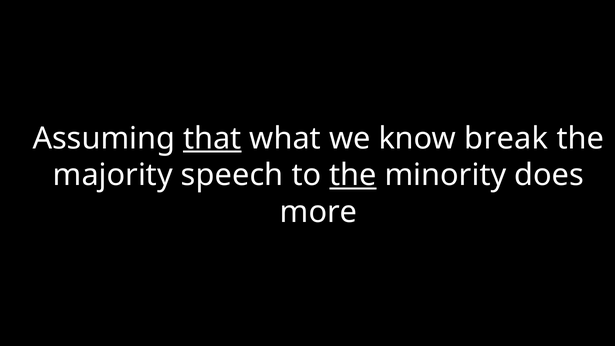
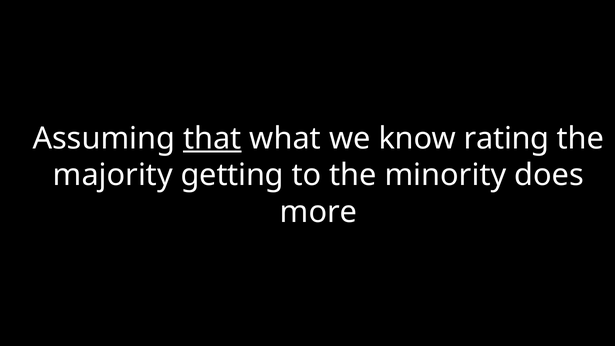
break: break -> rating
speech: speech -> getting
the at (353, 175) underline: present -> none
